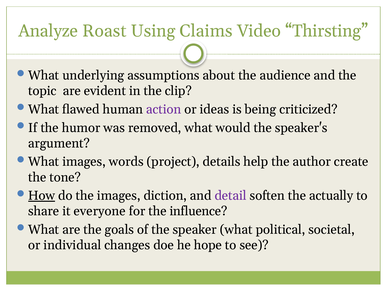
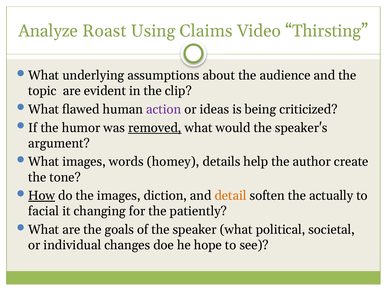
removed underline: none -> present
project: project -> homey
detail colour: purple -> orange
share: share -> facial
everyone: everyone -> changing
influence: influence -> patiently
